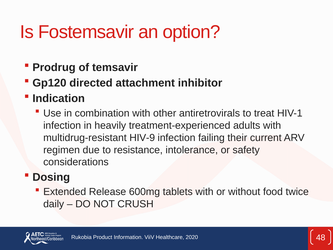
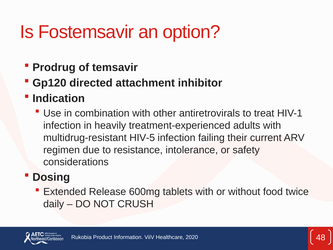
HIV-9: HIV-9 -> HIV-5
